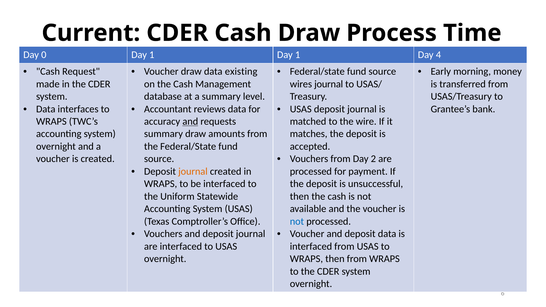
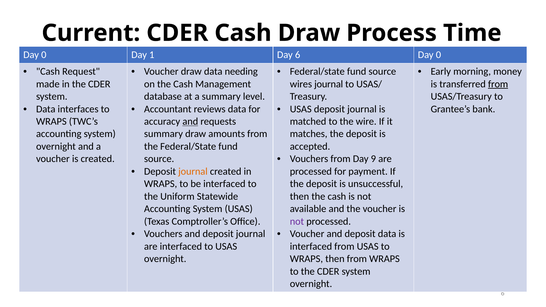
1 Day 1: 1 -> 6
4 at (438, 55): 4 -> 0
existing: existing -> needing
from at (498, 84) underline: none -> present
2: 2 -> 9
not at (297, 221) colour: blue -> purple
